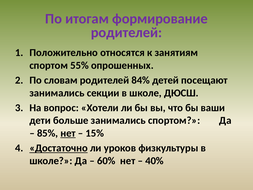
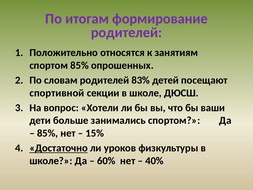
спортом 55%: 55% -> 85%
84%: 84% -> 83%
занимались at (57, 93): занимались -> спортивной
нет at (68, 133) underline: present -> none
